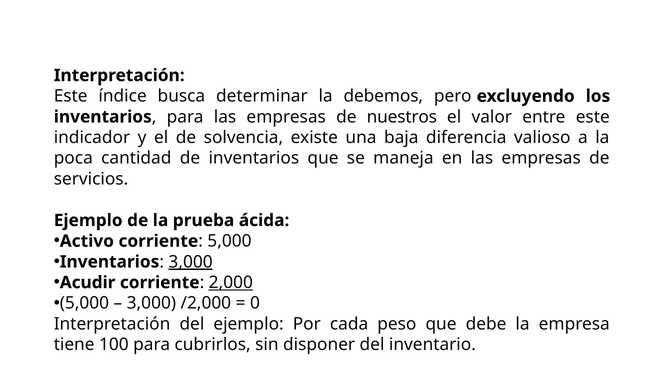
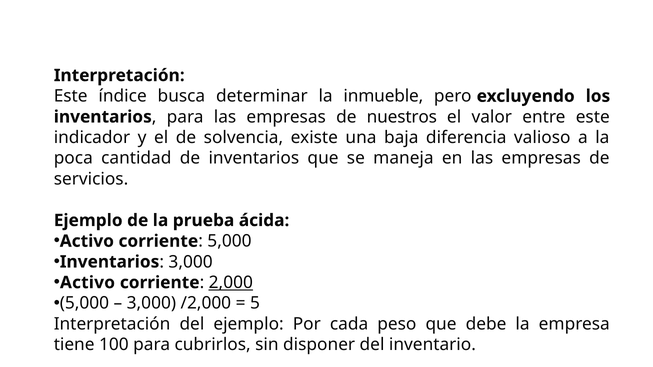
debemos: debemos -> inmueble
3,000 at (191, 262) underline: present -> none
Acudir at (88, 283): Acudir -> Activo
0: 0 -> 5
